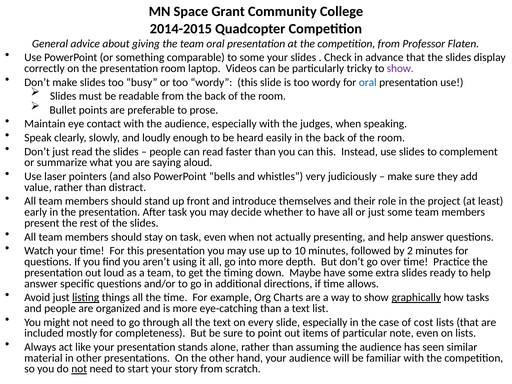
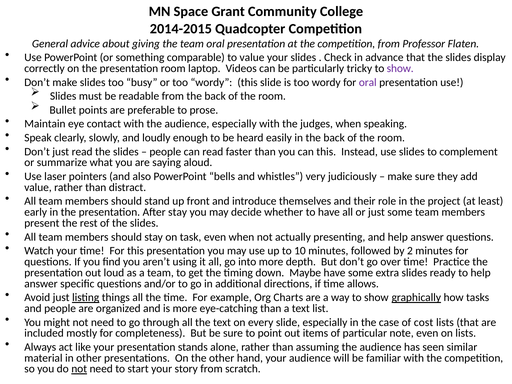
to some: some -> value
oral at (368, 82) colour: blue -> purple
After task: task -> stay
